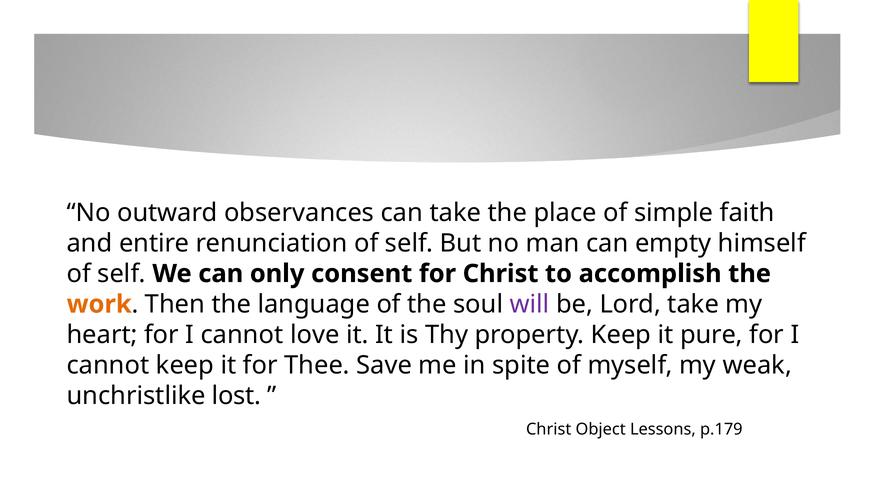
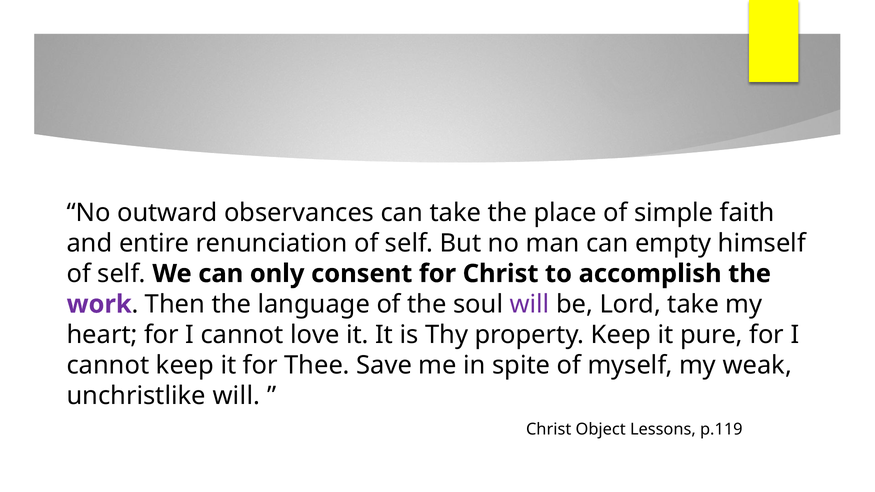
work colour: orange -> purple
unchristlike lost: lost -> will
p.179: p.179 -> p.119
